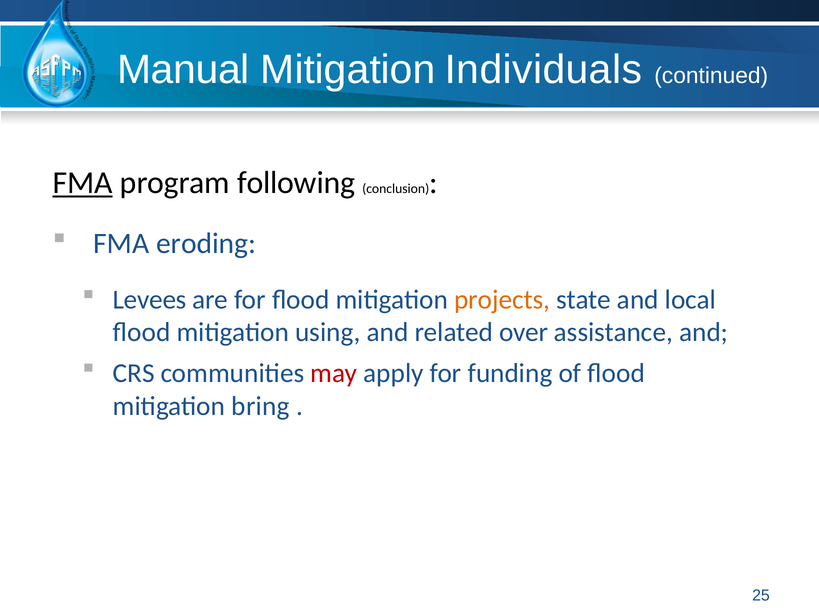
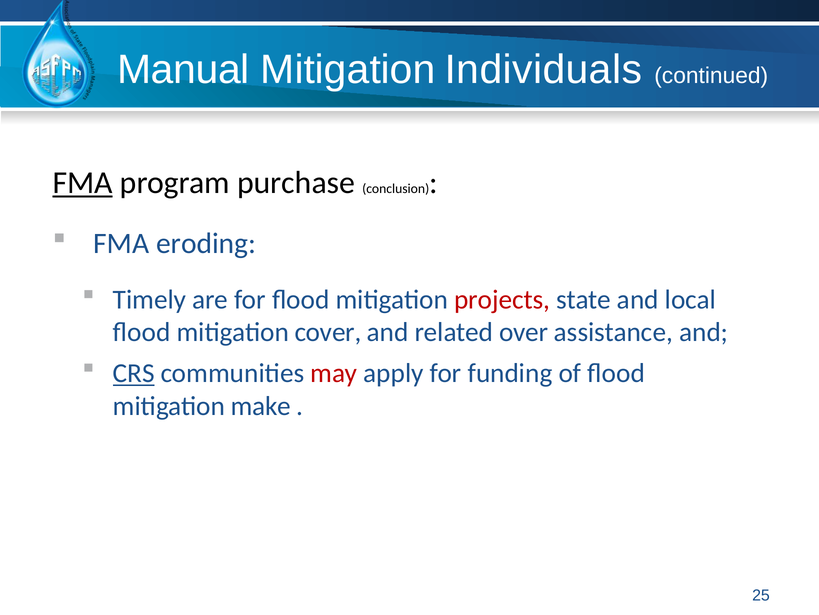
following: following -> purchase
Levees: Levees -> Timely
projects colour: orange -> red
using: using -> cover
CRS underline: none -> present
bring: bring -> make
